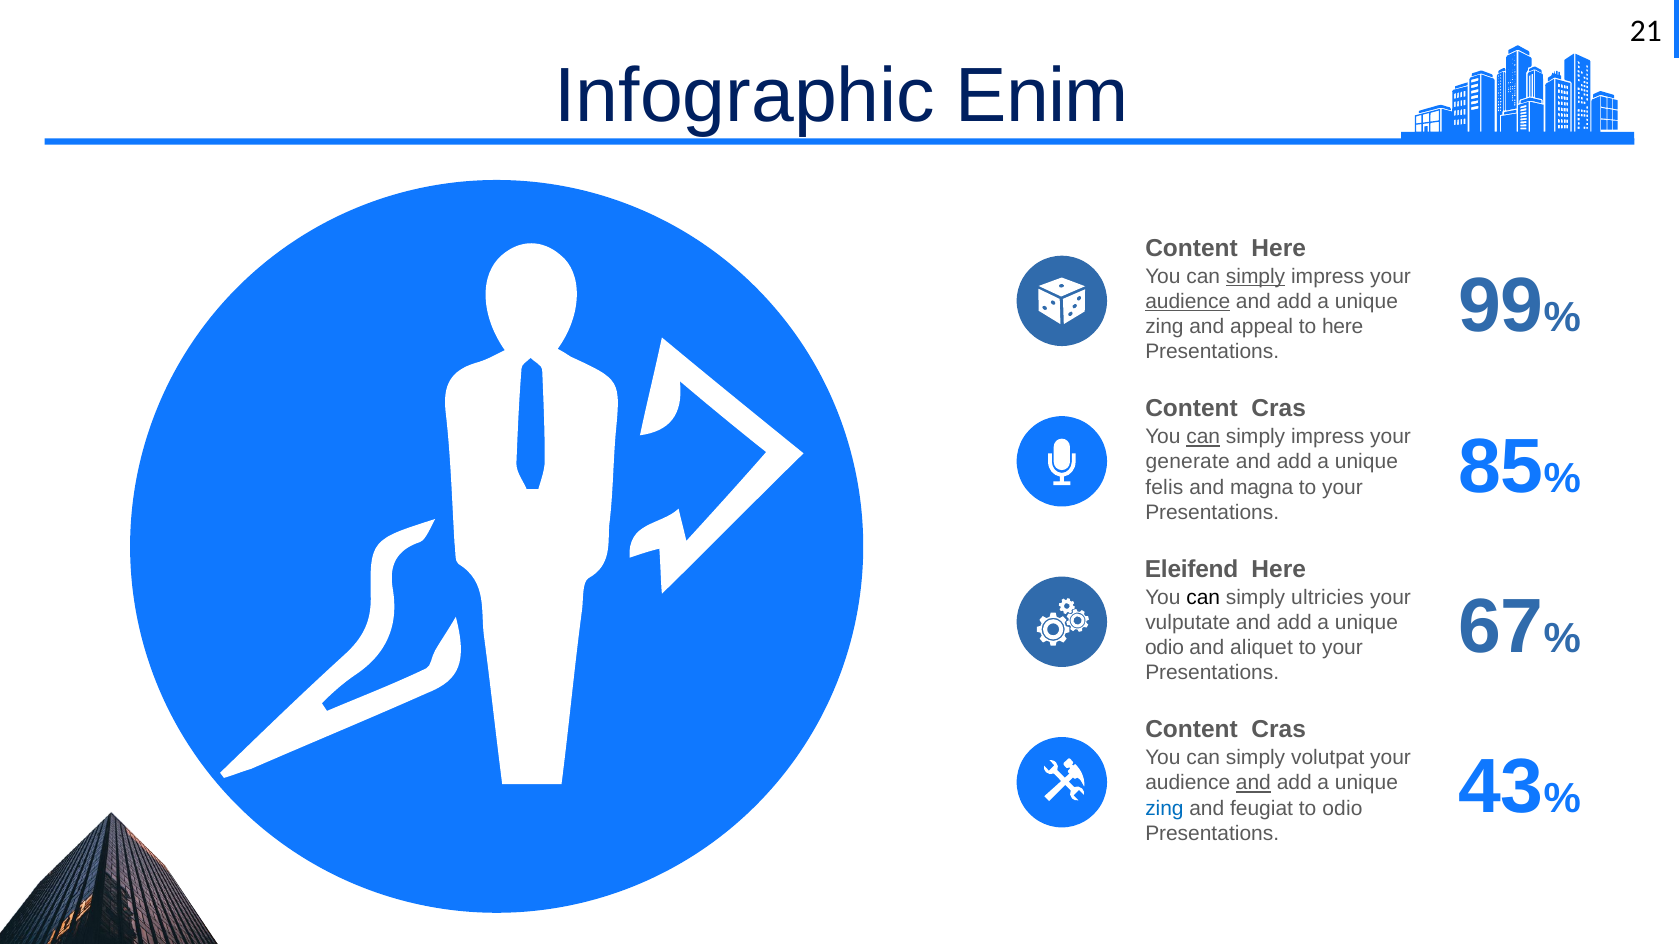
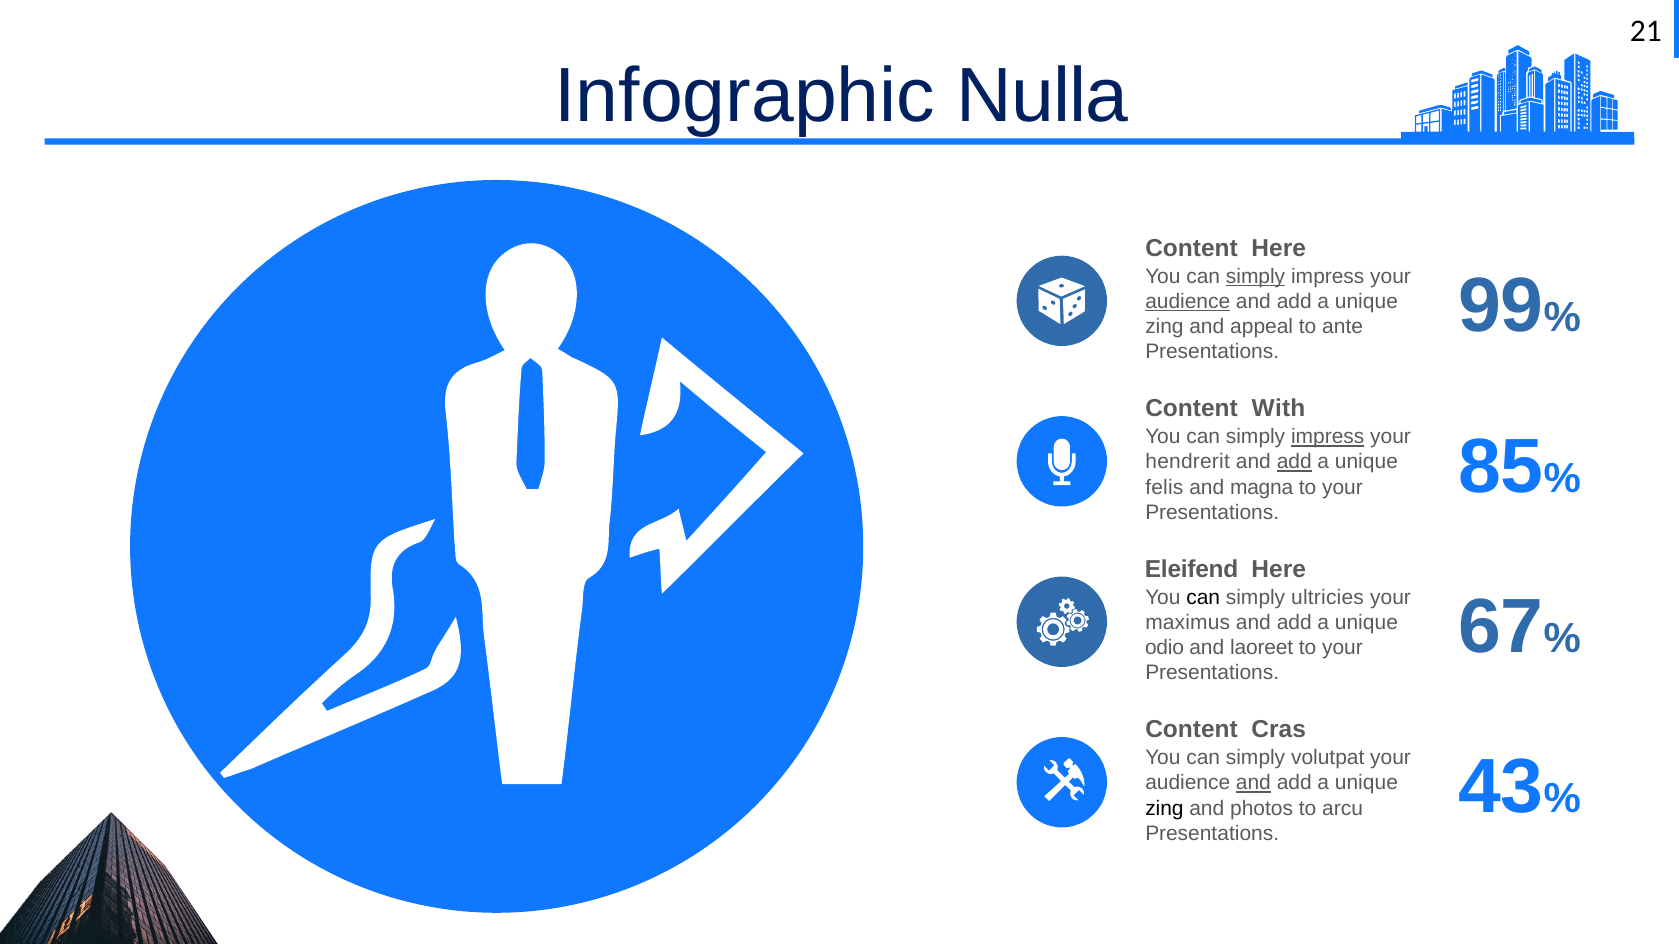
Enim: Enim -> Nulla
to here: here -> ante
Cras at (1279, 409): Cras -> With
can at (1203, 437) underline: present -> none
impress at (1328, 437) underline: none -> present
generate: generate -> hendrerit
add at (1294, 462) underline: none -> present
vulputate: vulputate -> maximus
aliquet: aliquet -> laoreet
zing at (1164, 808) colour: blue -> black
feugiat: feugiat -> photos
to odio: odio -> arcu
